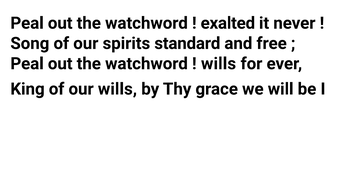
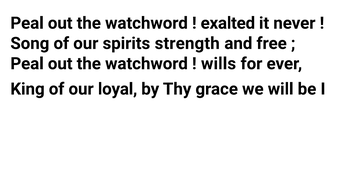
standard: standard -> strength
our wills: wills -> loyal
